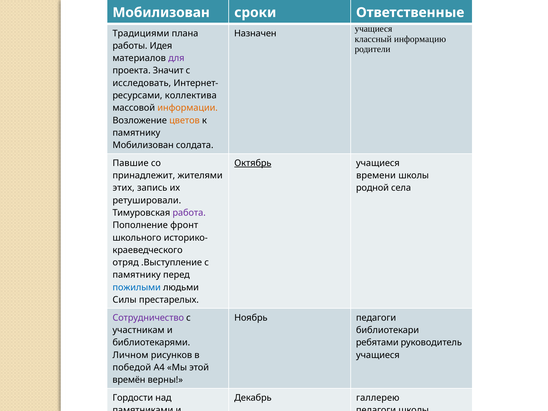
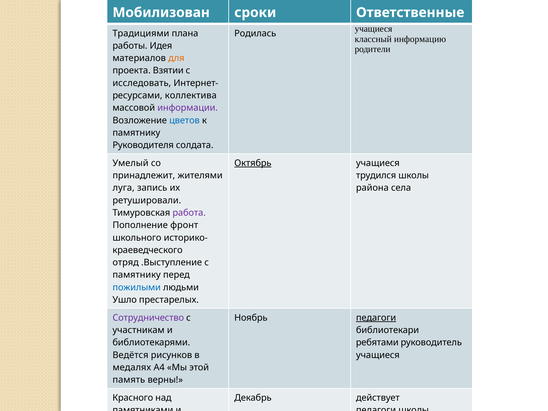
Назначен: Назначен -> Родилась
для colour: purple -> orange
Значит: Значит -> Взятии
информации colour: orange -> purple
цветов colour: orange -> blue
Мобилизован at (143, 145): Мобилизован -> Руководителя
Павшие: Павшие -> Умелый
времени: времени -> трудился
этих at (124, 188): этих -> луга
родной: родной -> района
Силы: Силы -> Ушло
педагоги at (376, 318) underline: none -> present
Личном: Личном -> Ведётся
победой: победой -> медалях
времён: времён -> память
Гордости: Гордости -> Красного
галлерею: галлерею -> действует
